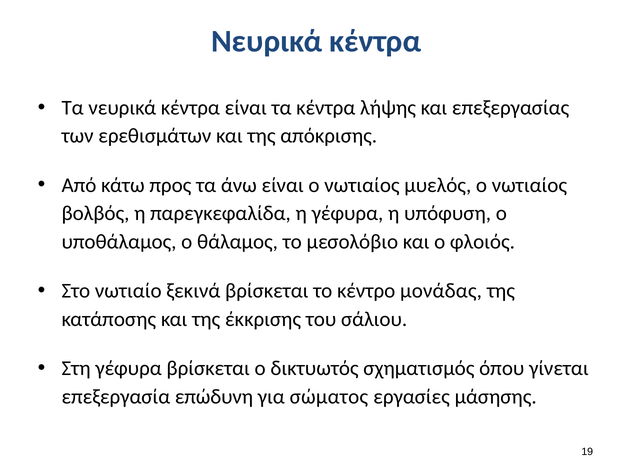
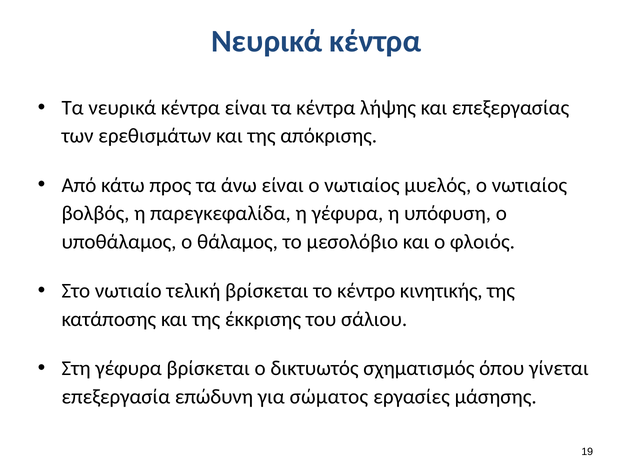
ξεκινά: ξεκινά -> τελική
μονάδας: μονάδας -> κινητικής
